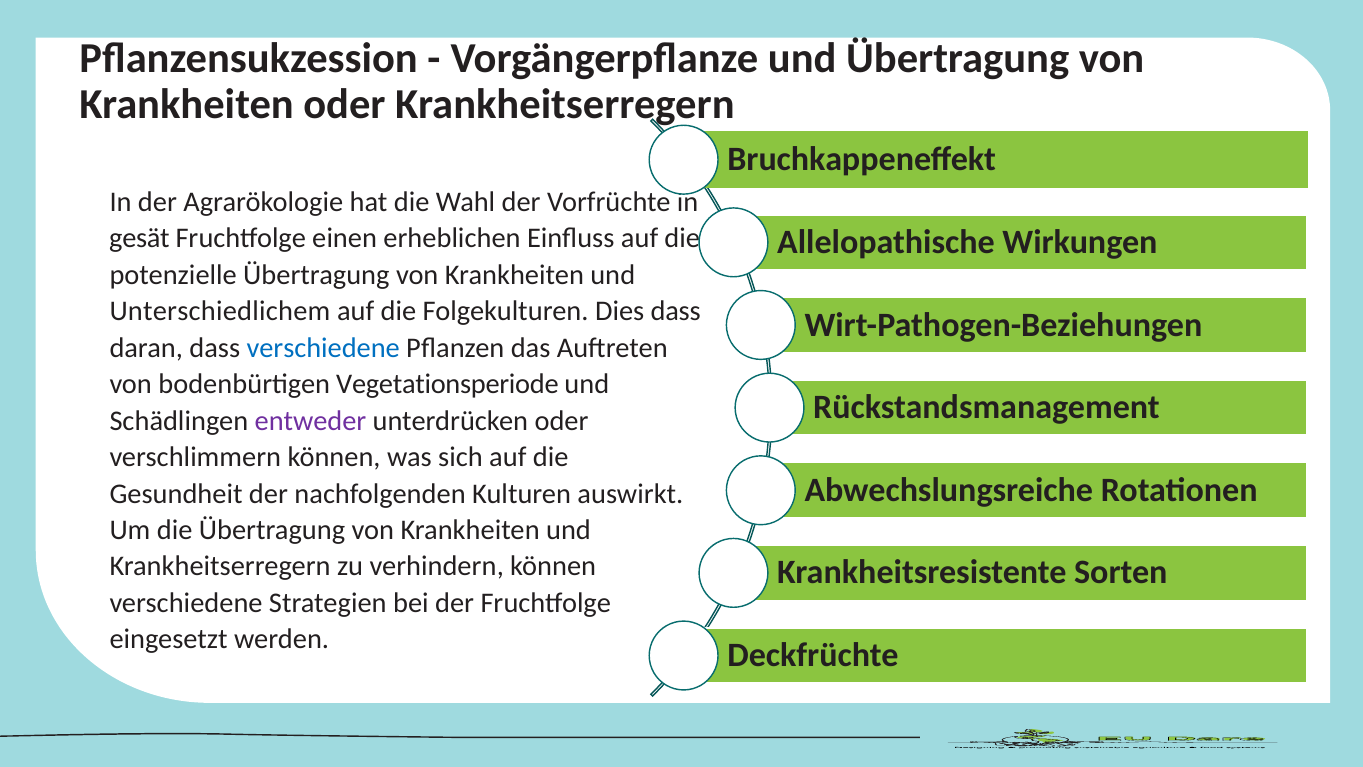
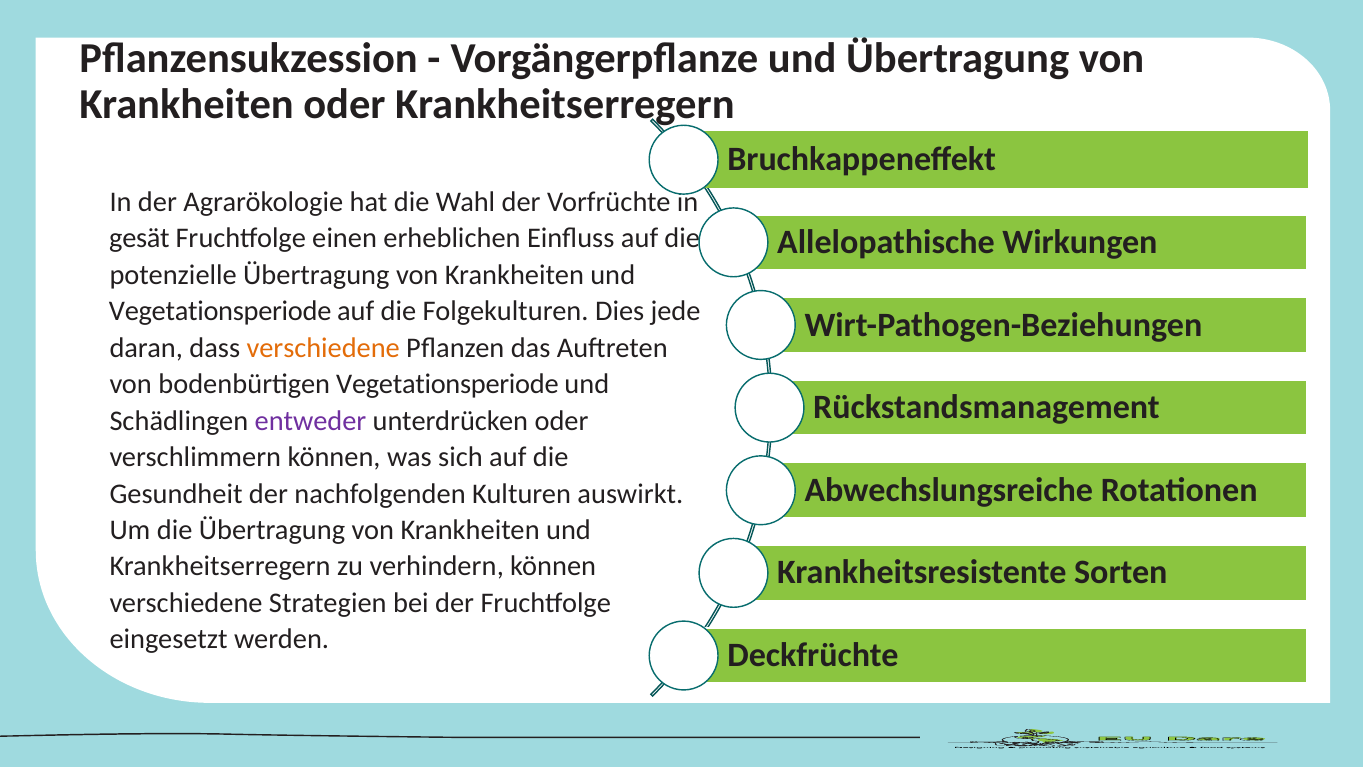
Unterschiedlichem at (220, 311): Unterschiedlichem -> Vegetationsperiode
Dies dass: dass -> jede
verschiedene at (323, 348) colour: blue -> orange
